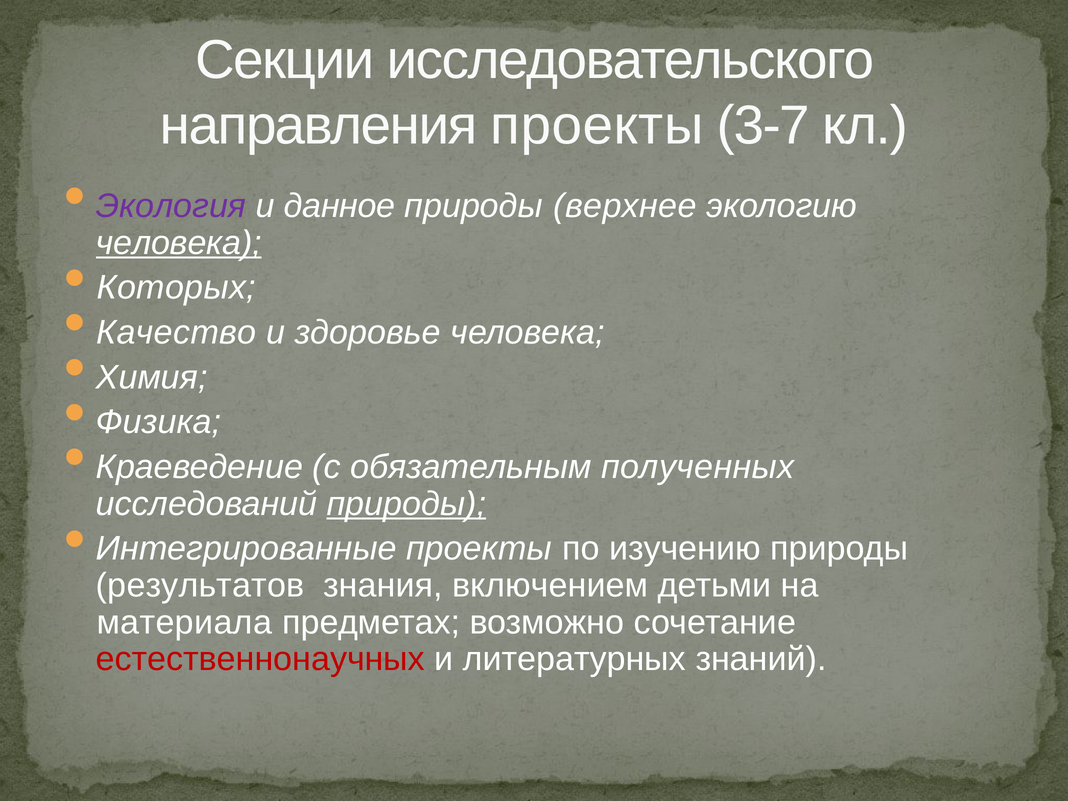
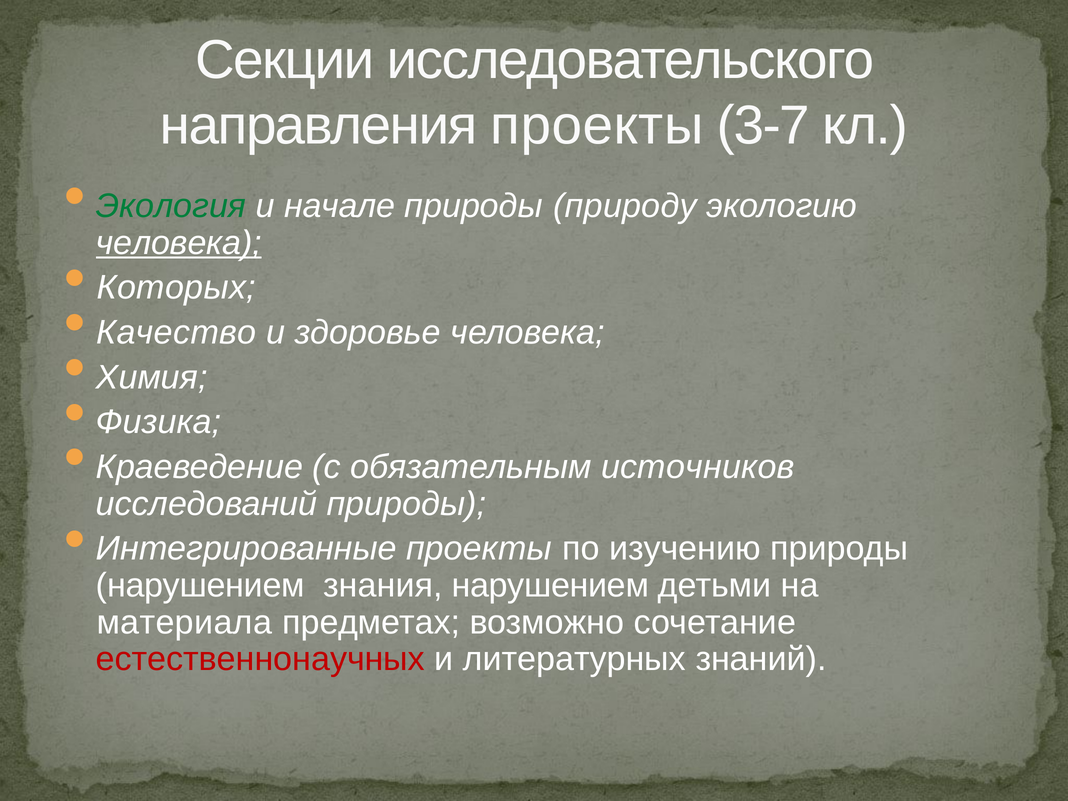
Экология colour: purple -> green
данное: данное -> начале
верхнее: верхнее -> природу
полученных: полученных -> источников
природы at (406, 504) underline: present -> none
результатов at (200, 586): результатов -> нарушением
знания включением: включением -> нарушением
